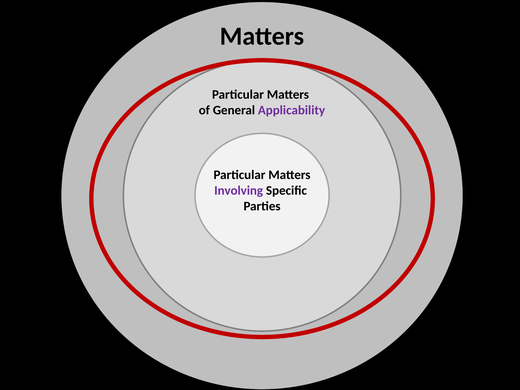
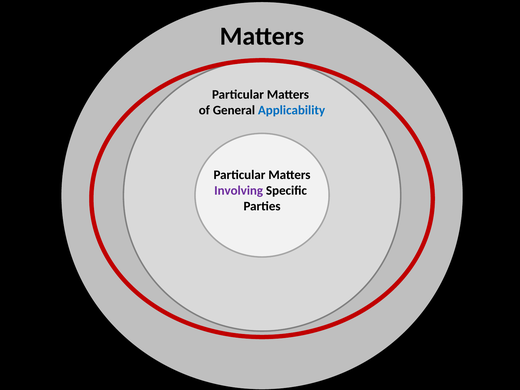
Applicability colour: purple -> blue
